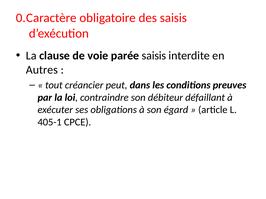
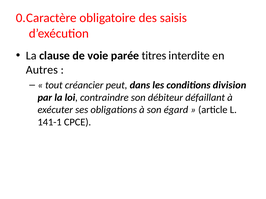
parée saisis: saisis -> titres
preuves: preuves -> division
405-1: 405-1 -> 141-1
